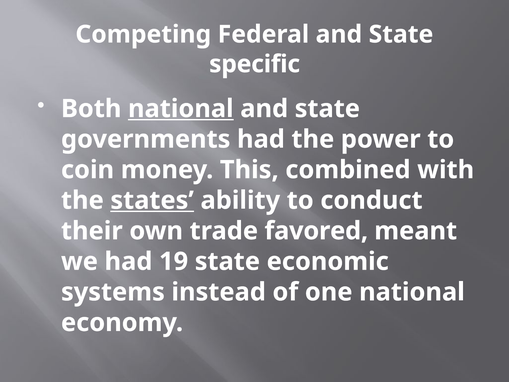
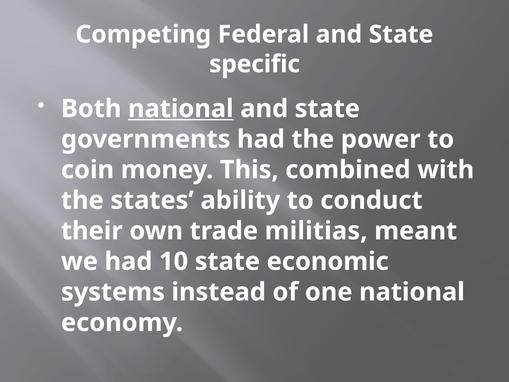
states underline: present -> none
favored: favored -> militias
19: 19 -> 10
